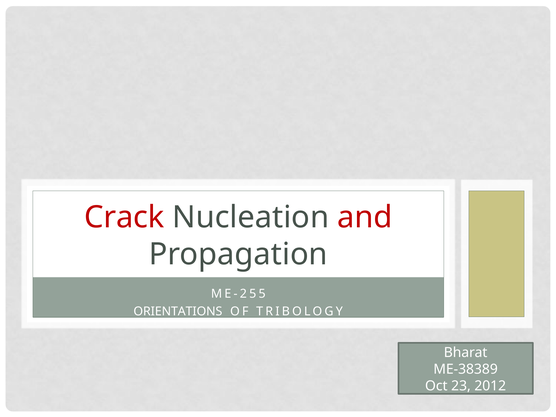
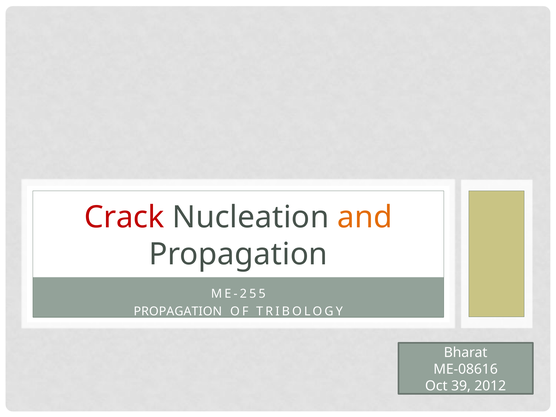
and colour: red -> orange
ORIENTATIONS at (178, 311): ORIENTATIONS -> PROPAGATION
ME-38389: ME-38389 -> ME-08616
23: 23 -> 39
